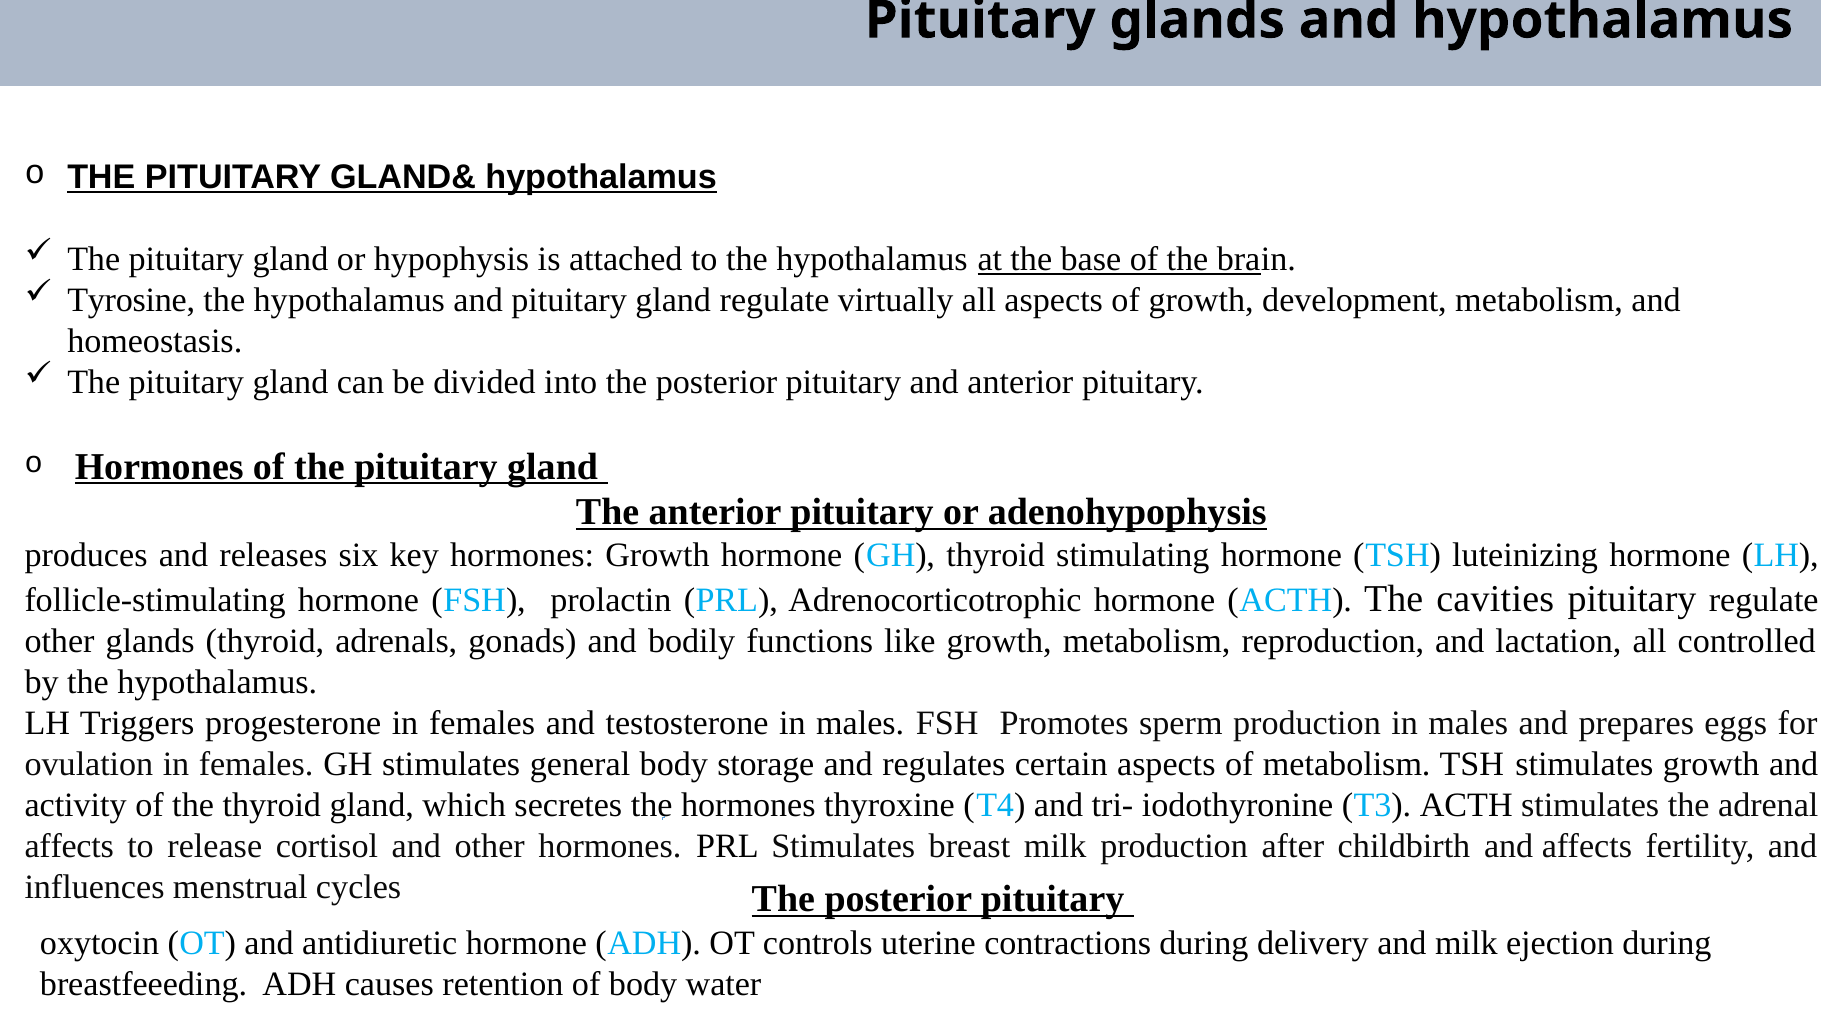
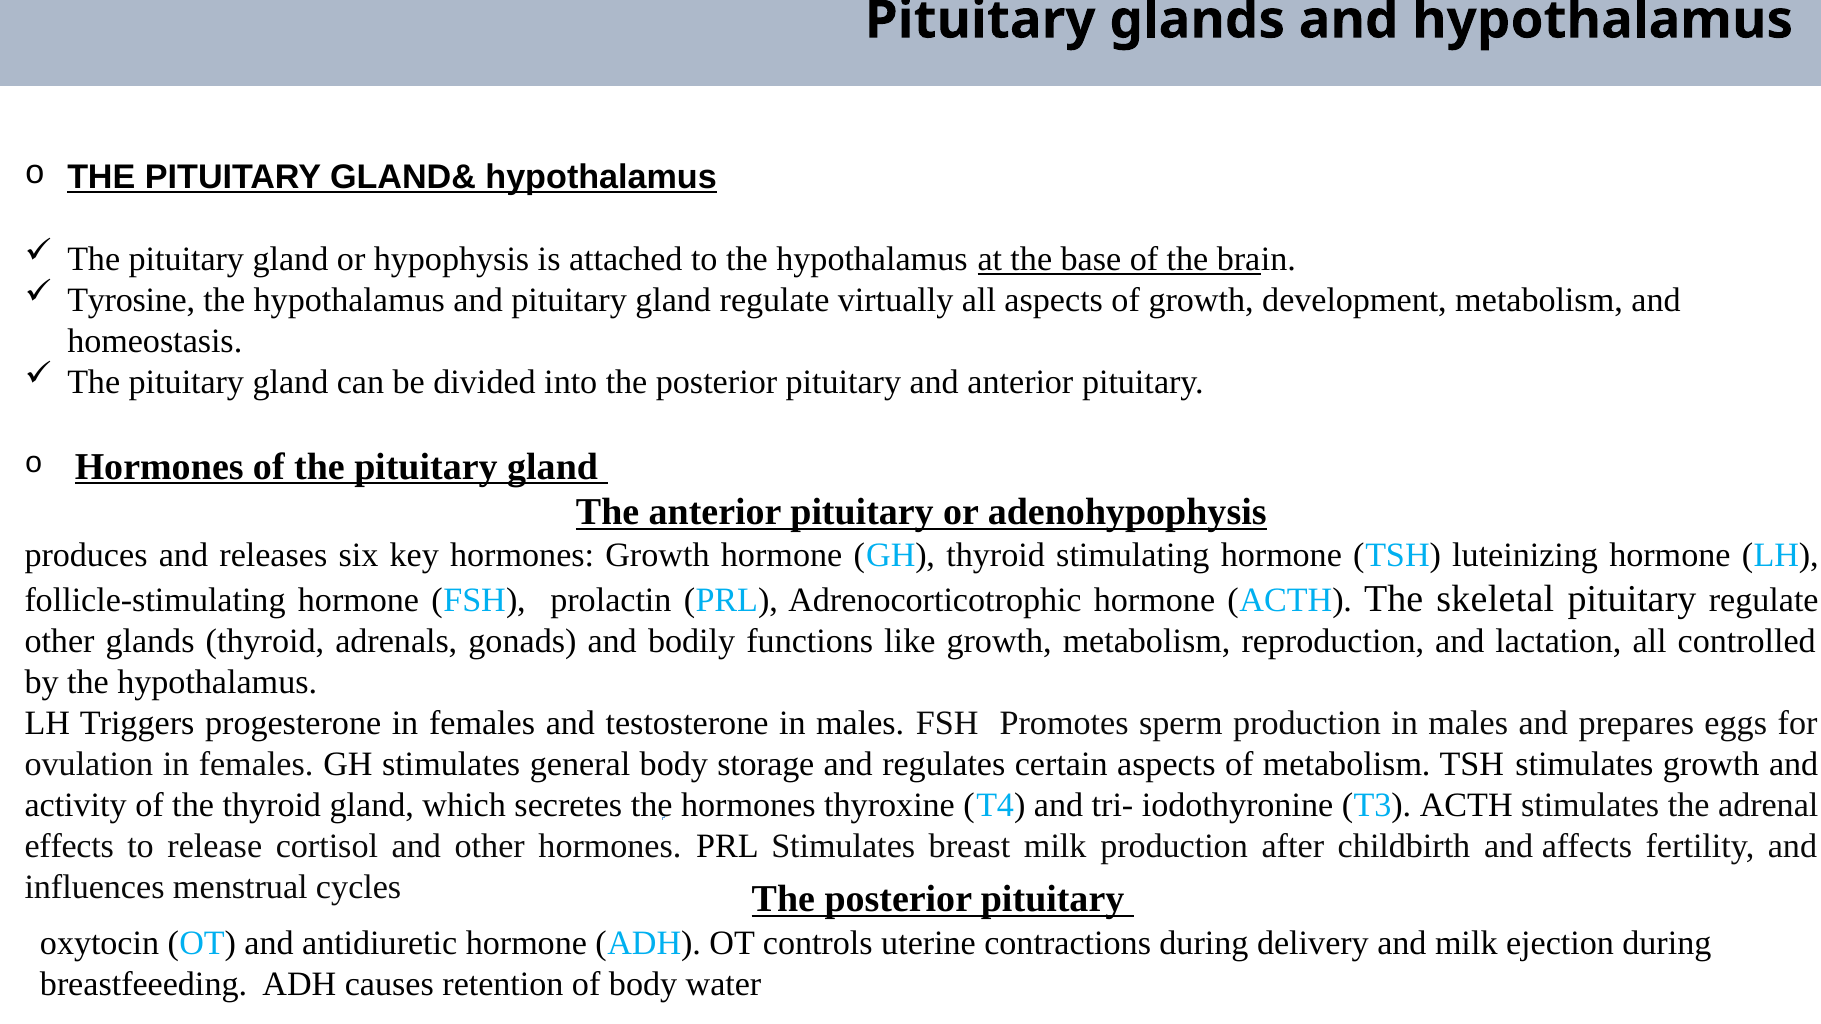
cavities: cavities -> skeletal
affects at (69, 847): affects -> effects
